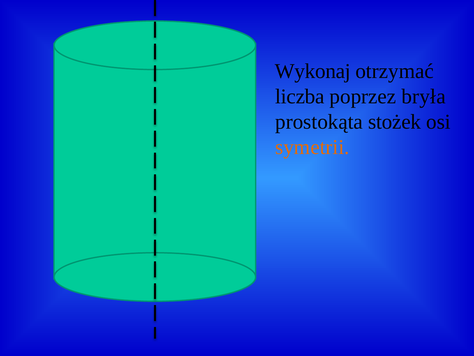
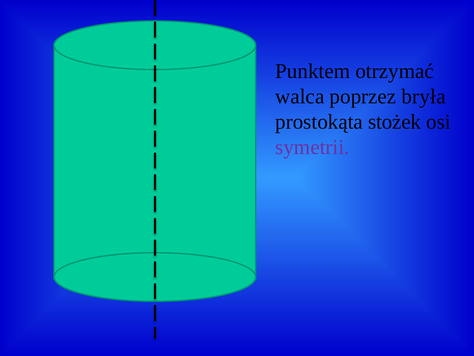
Wykonaj: Wykonaj -> Punktem
liczba: liczba -> walca
symetrii colour: orange -> purple
